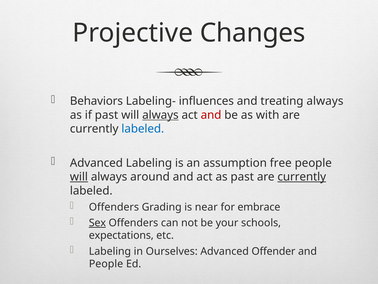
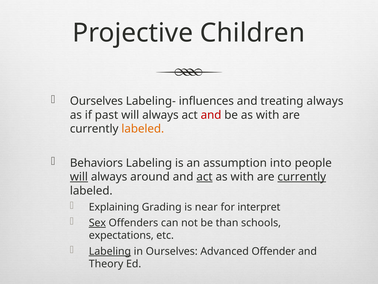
Changes: Changes -> Children
Behaviors at (96, 101): Behaviors -> Ourselves
always at (160, 115) underline: present -> none
labeled at (143, 129) colour: blue -> orange
Advanced at (96, 163): Advanced -> Behaviors
free: free -> into
act at (205, 177) underline: none -> present
past at (242, 177): past -> with
Offenders at (114, 207): Offenders -> Explaining
embrace: embrace -> interpret
your: your -> than
Labeling at (110, 251) underline: none -> present
People at (106, 263): People -> Theory
